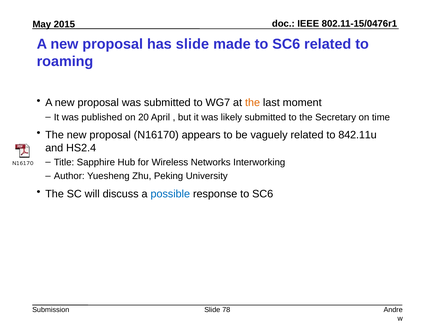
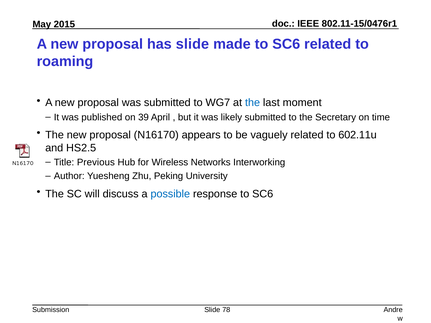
the at (253, 103) colour: orange -> blue
20: 20 -> 39
842.11u: 842.11u -> 602.11u
HS2.4: HS2.4 -> HS2.5
Sapphire: Sapphire -> Previous
